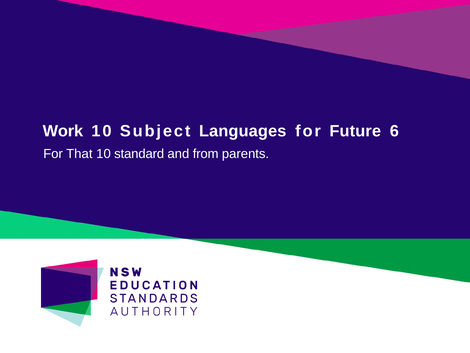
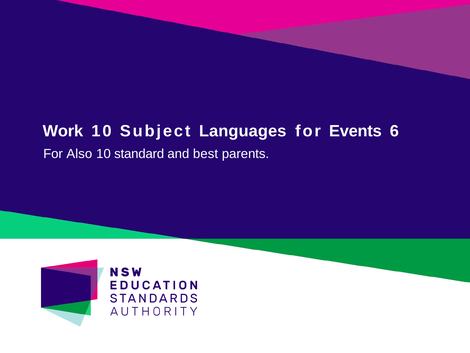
Future: Future -> Events
That: That -> Also
from: from -> best
